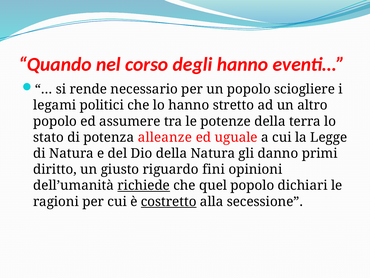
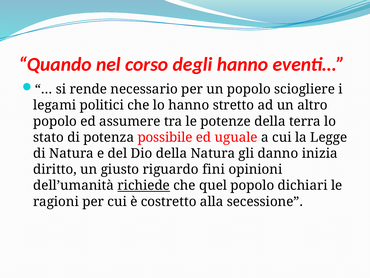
alleanze: alleanze -> possibile
primi: primi -> inizia
costretto underline: present -> none
